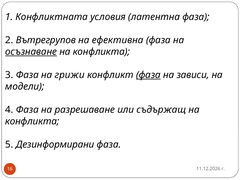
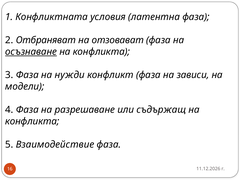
Вътрегрупов: Вътрегрупов -> Отбраняват
ефективна: ефективна -> отзовават
грижи: грижи -> нужди
фаза at (148, 75) underline: present -> none
Дезинформирани: Дезинформирани -> Взаимодействие
